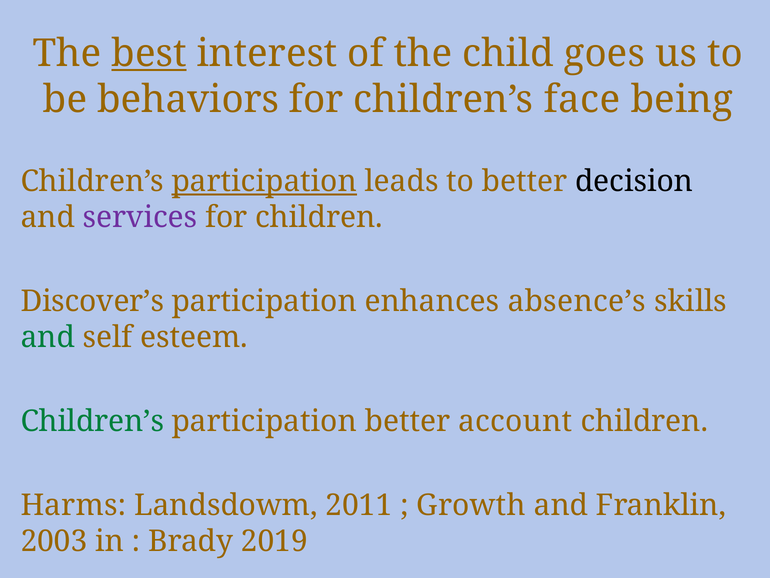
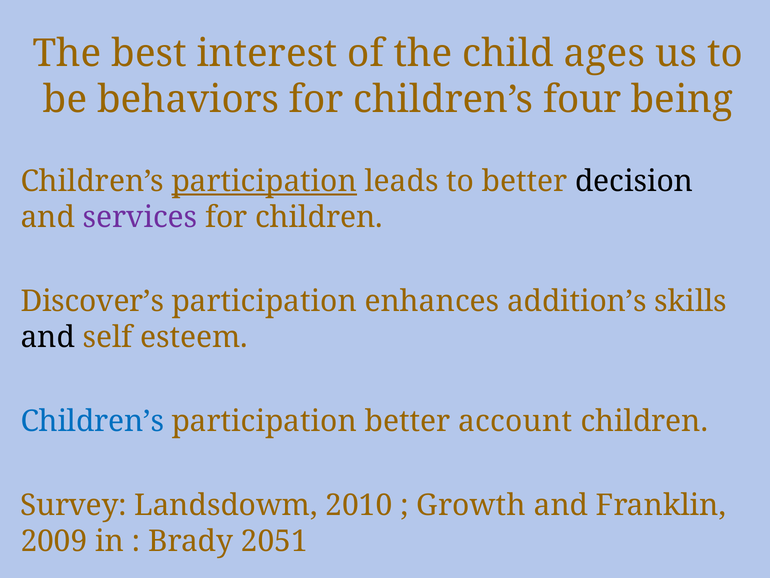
best underline: present -> none
goes: goes -> ages
face: face -> four
absence’s: absence’s -> addition’s
and at (48, 337) colour: green -> black
Children’s at (92, 421) colour: green -> blue
Harms: Harms -> Survey
2011: 2011 -> 2010
2003: 2003 -> 2009
2019: 2019 -> 2051
